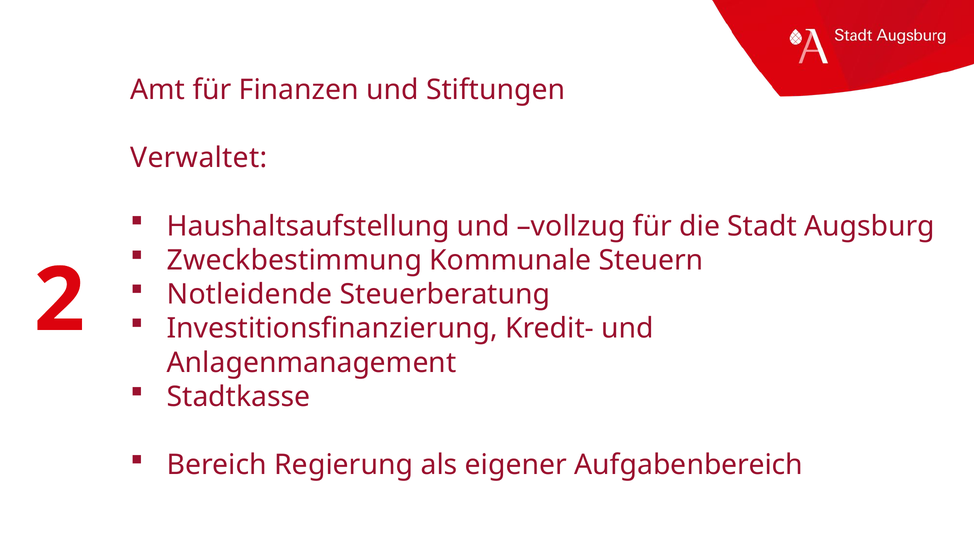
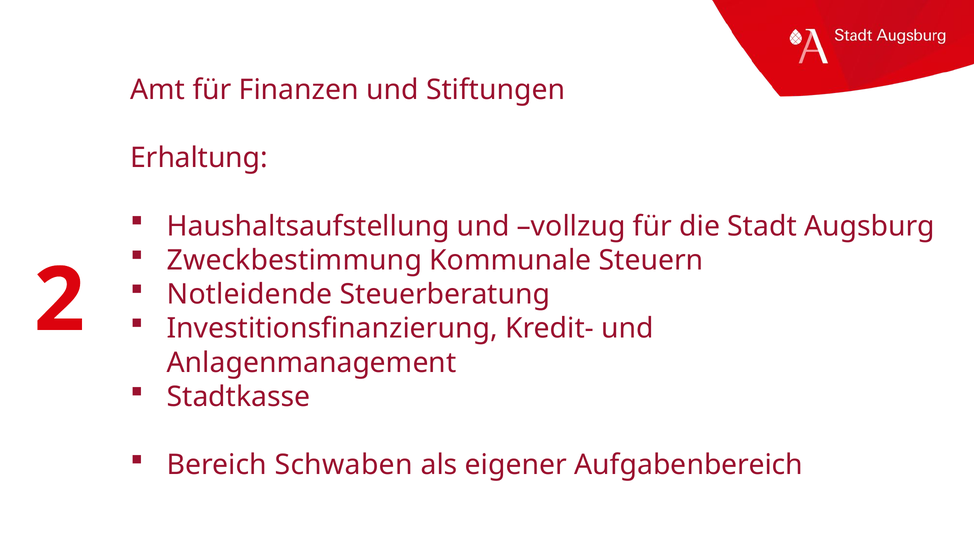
Verwaltet: Verwaltet -> Erhaltung
Regierung: Regierung -> Schwaben
